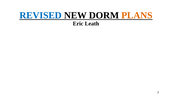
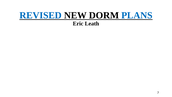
PLANS colour: orange -> blue
